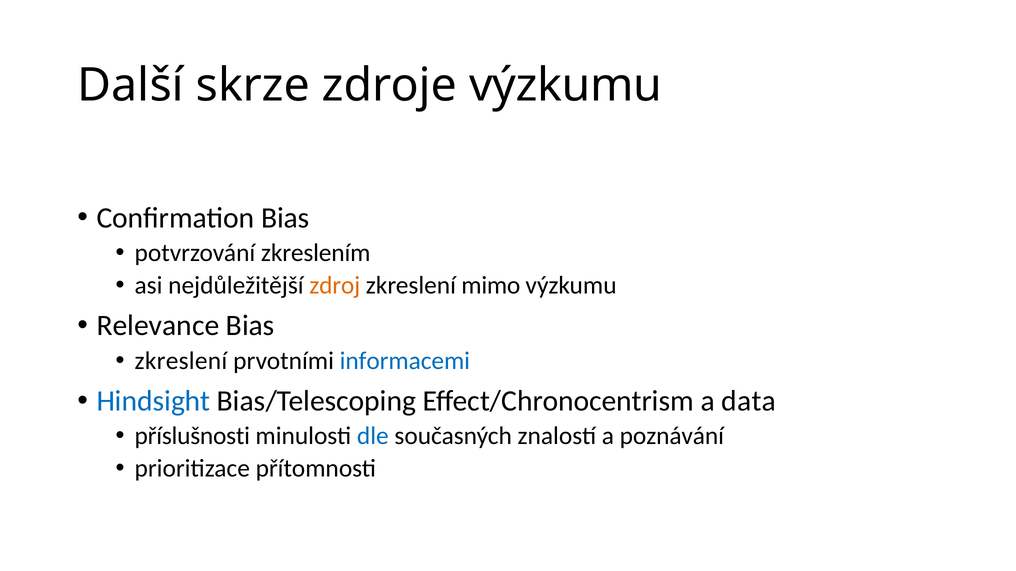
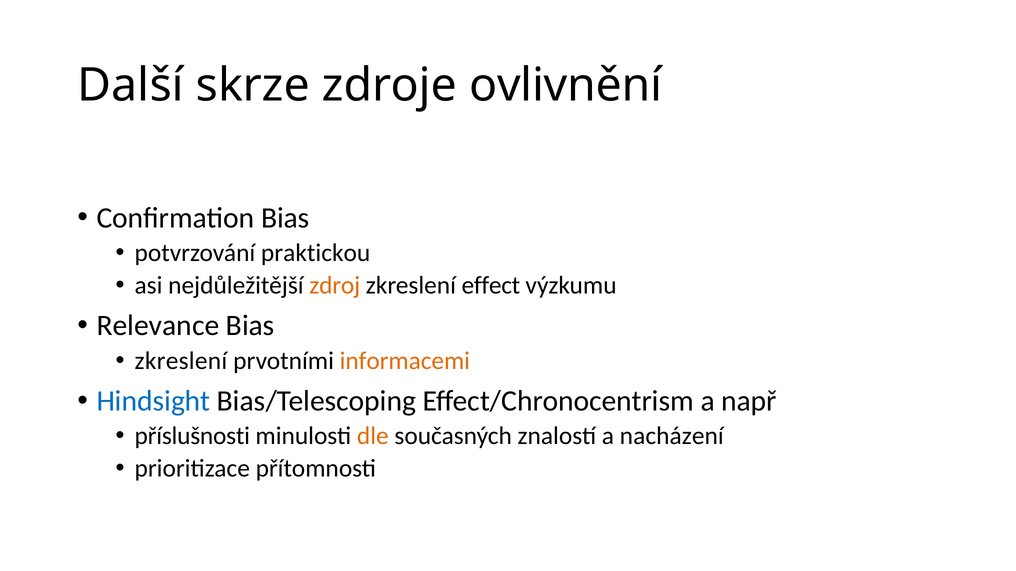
zdroje výzkumu: výzkumu -> ovlivnění
zkreslením: zkreslením -> praktickou
mimo: mimo -> effect
informacemi colour: blue -> orange
data: data -> např
dle colour: blue -> orange
poznávání: poznávání -> nacházení
